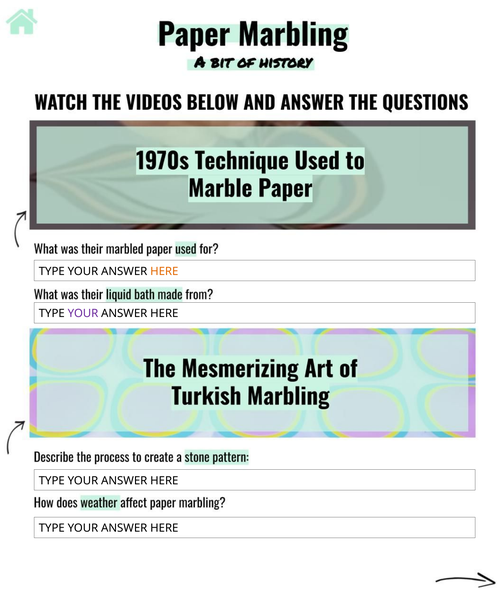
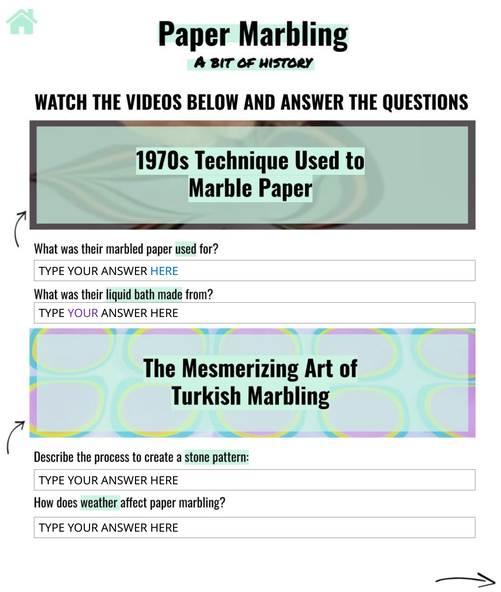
HERE at (164, 271) colour: orange -> blue
